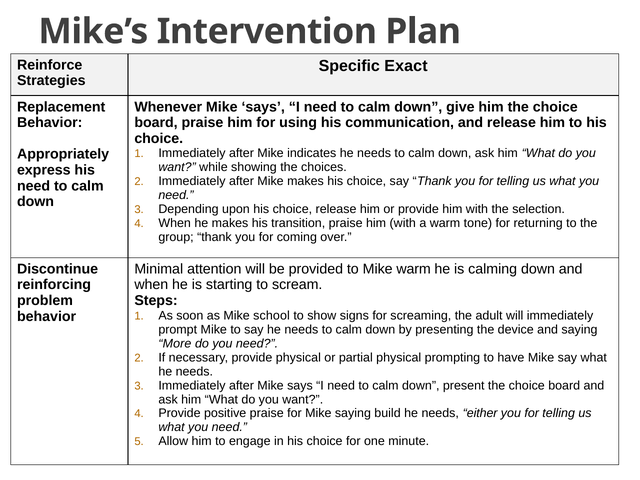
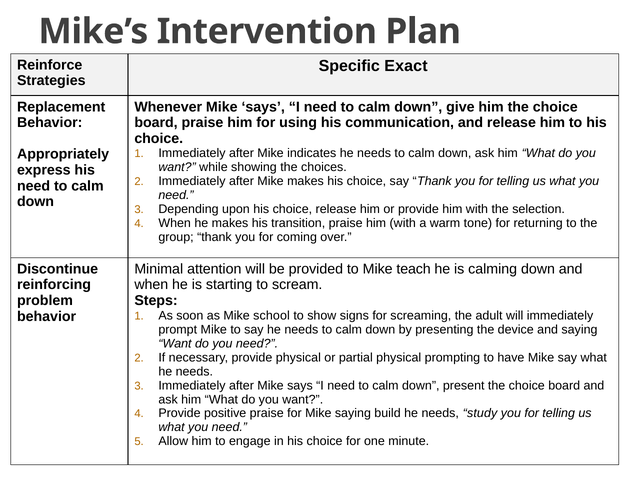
Mike warm: warm -> teach
More at (175, 343): More -> Want
either: either -> study
